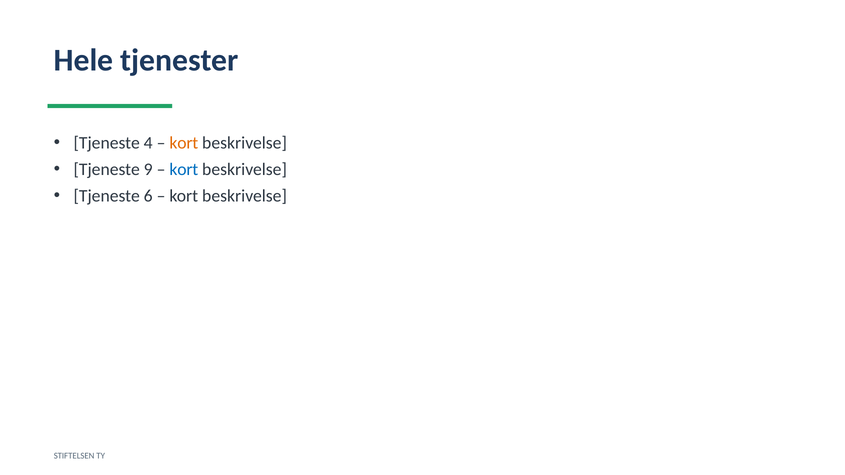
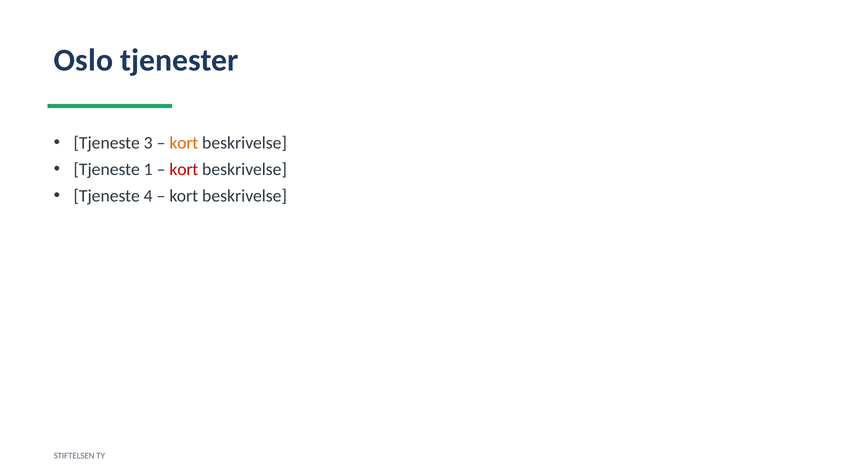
Hele: Hele -> Oslo
4: 4 -> 3
9: 9 -> 1
kort at (184, 170) colour: blue -> red
6: 6 -> 4
